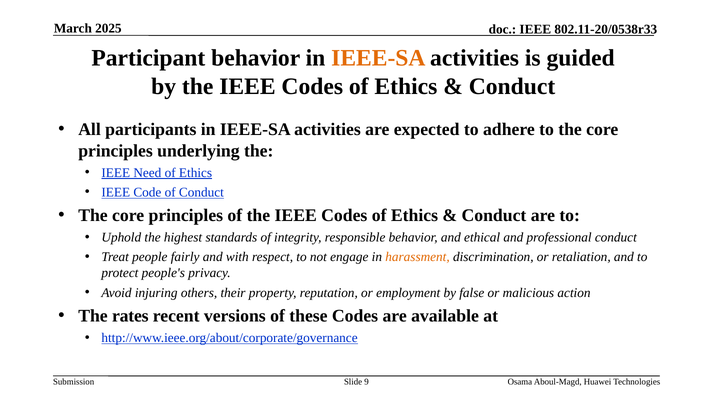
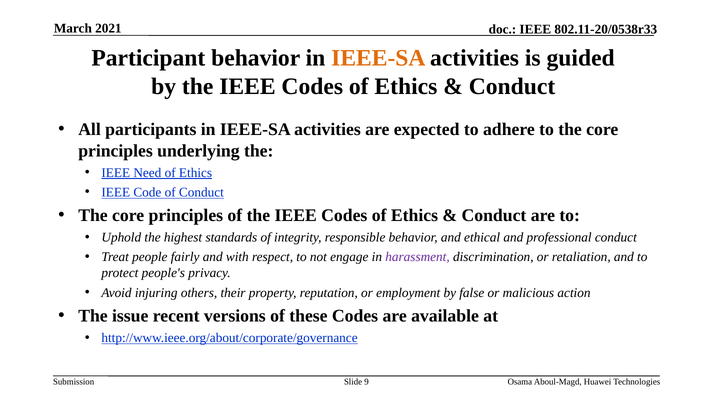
2025: 2025 -> 2021
harassment colour: orange -> purple
rates: rates -> issue
